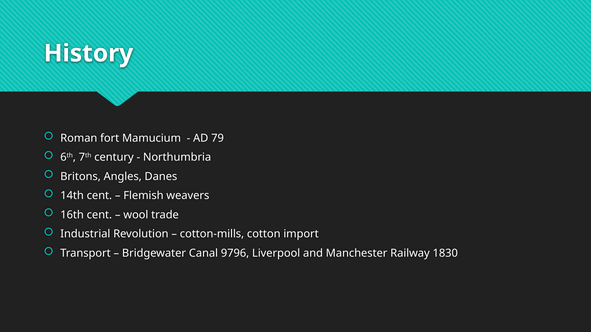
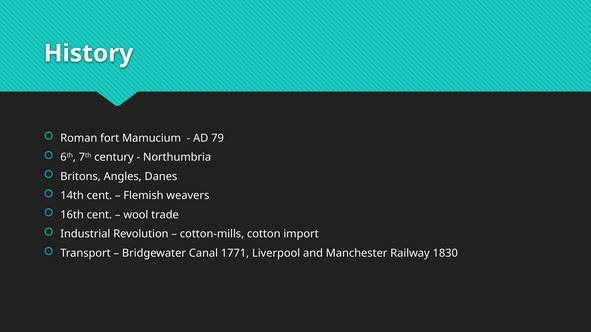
9796: 9796 -> 1771
